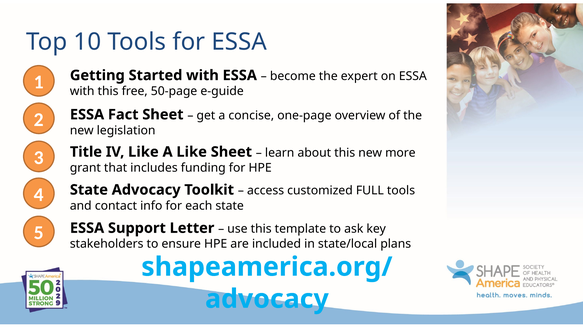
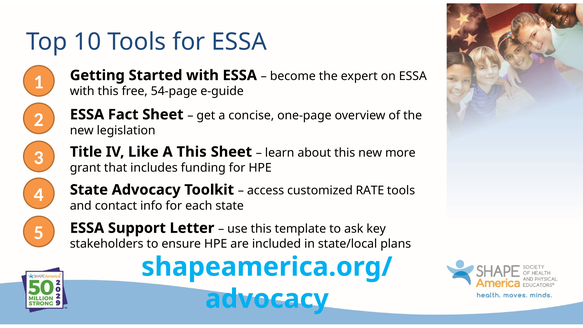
50-page: 50-page -> 54-page
A Like: Like -> This
FULL: FULL -> RATE
